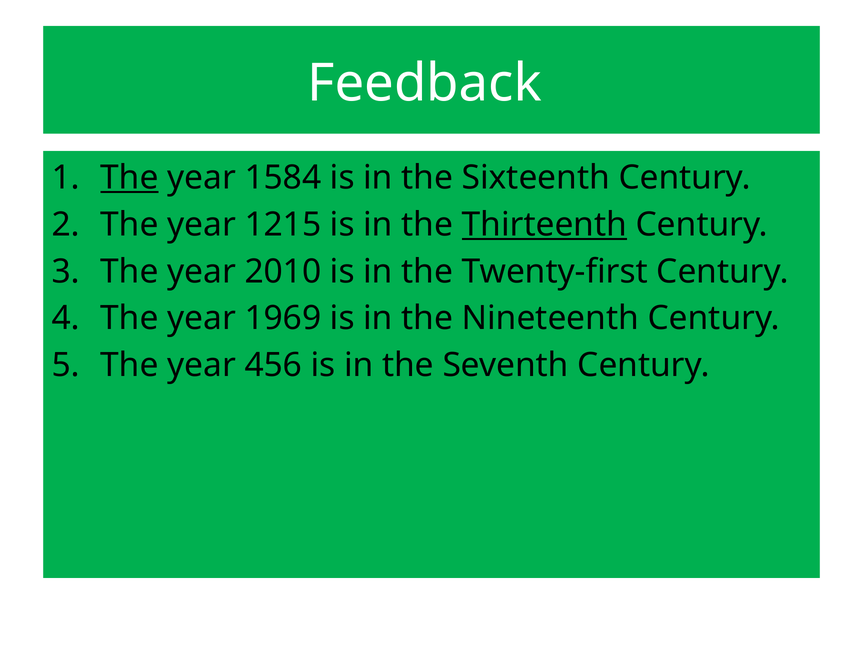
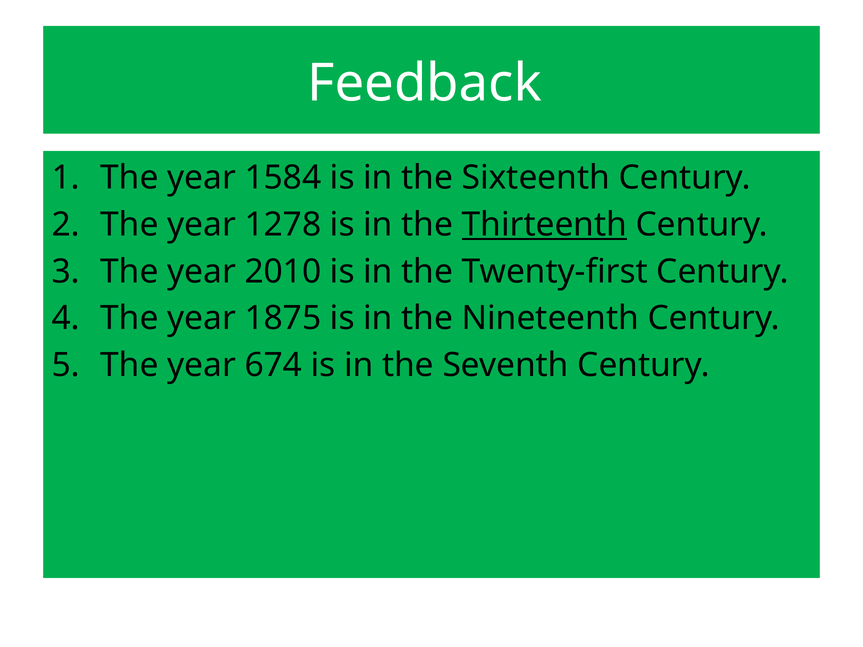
The at (129, 178) underline: present -> none
1215: 1215 -> 1278
1969: 1969 -> 1875
456: 456 -> 674
